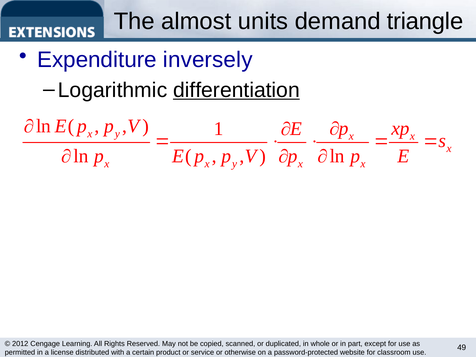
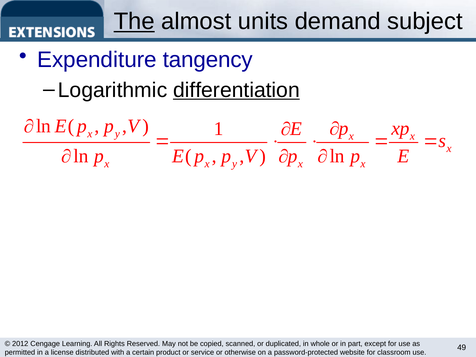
The underline: none -> present
triangle: triangle -> subject
inversely: inversely -> tangency
